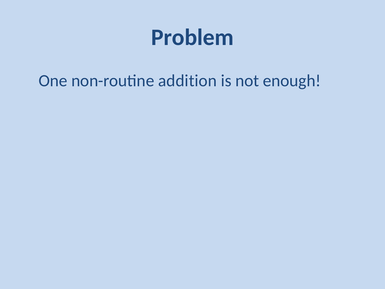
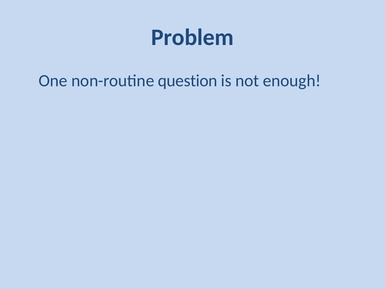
addition: addition -> question
